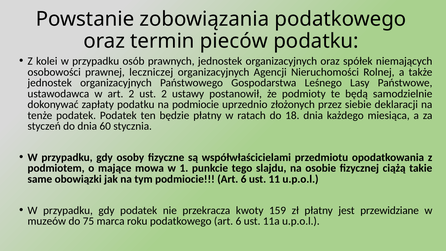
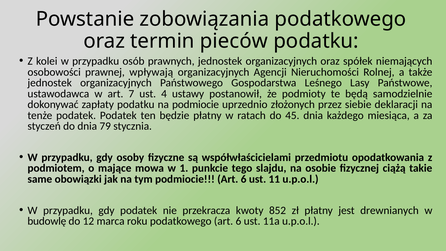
leczniczej: leczniczej -> wpływają
art 2: 2 -> 7
ust 2: 2 -> 4
18: 18 -> 45
60: 60 -> 79
159: 159 -> 852
przewidziane: przewidziane -> drewnianych
muzeów: muzeów -> budowlę
75: 75 -> 12
